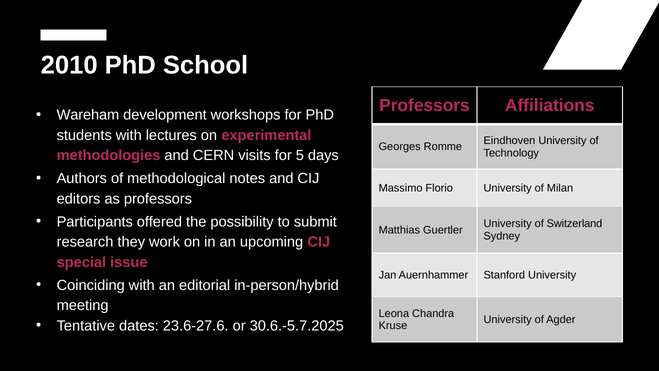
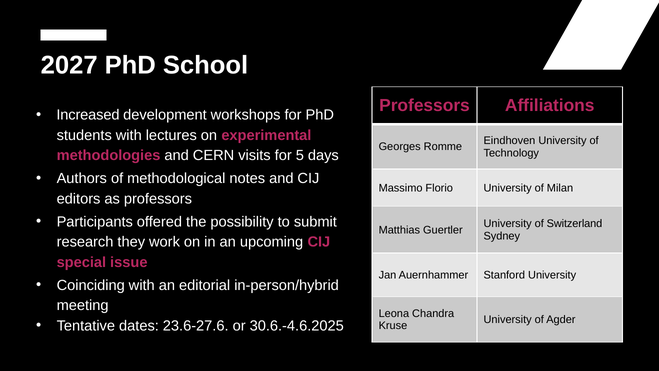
2010: 2010 -> 2027
Wareham: Wareham -> Increased
30.6.-5.7.2025: 30.6.-5.7.2025 -> 30.6.-4.6.2025
